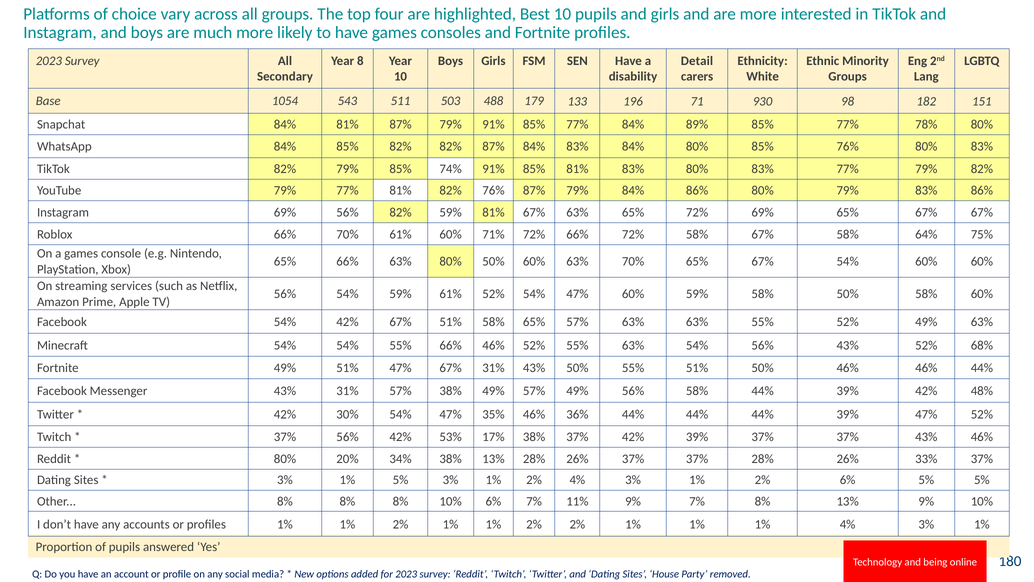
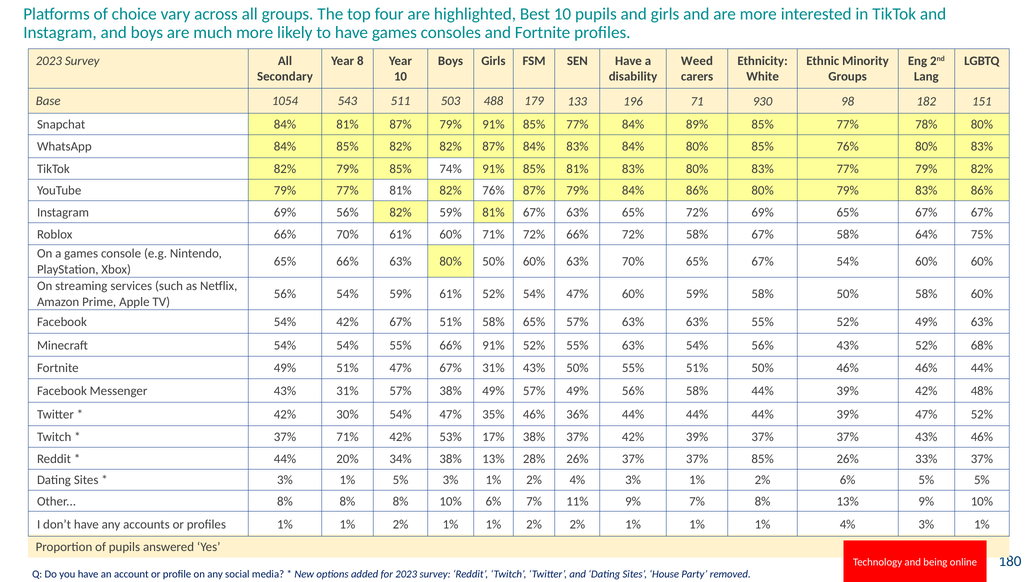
Detail: Detail -> Weed
66% 46%: 46% -> 91%
37% 56%: 56% -> 71%
80% at (285, 458): 80% -> 44%
37% 28%: 28% -> 85%
